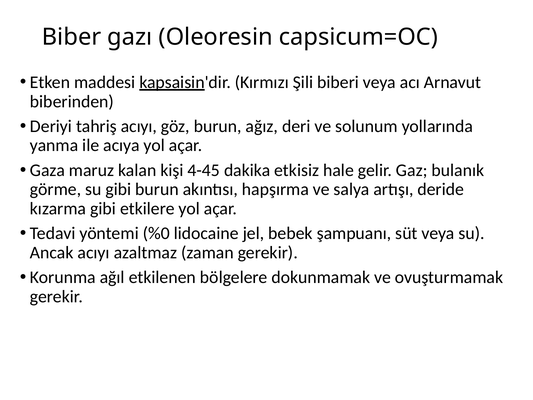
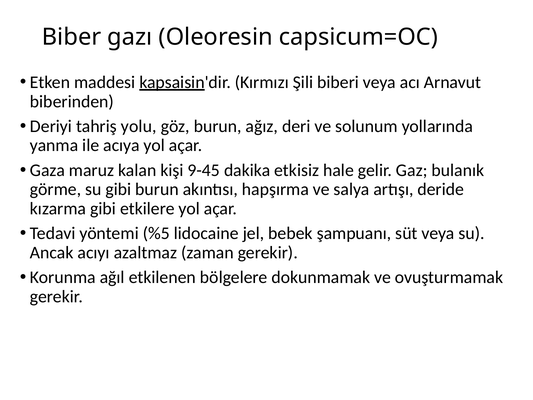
tahriş acıyı: acıyı -> yolu
4-45: 4-45 -> 9-45
%0: %0 -> %5
